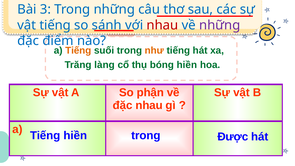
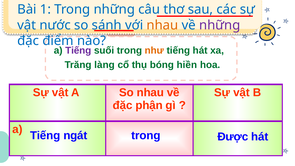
3: 3 -> 1
vật tiếng: tiếng -> nước
nhau at (162, 25) colour: red -> orange
Tiếng at (78, 51) colour: orange -> purple
So phận: phận -> nhau
đặc nhau: nhau -> phận
Tiếng hiền: hiền -> ngát
